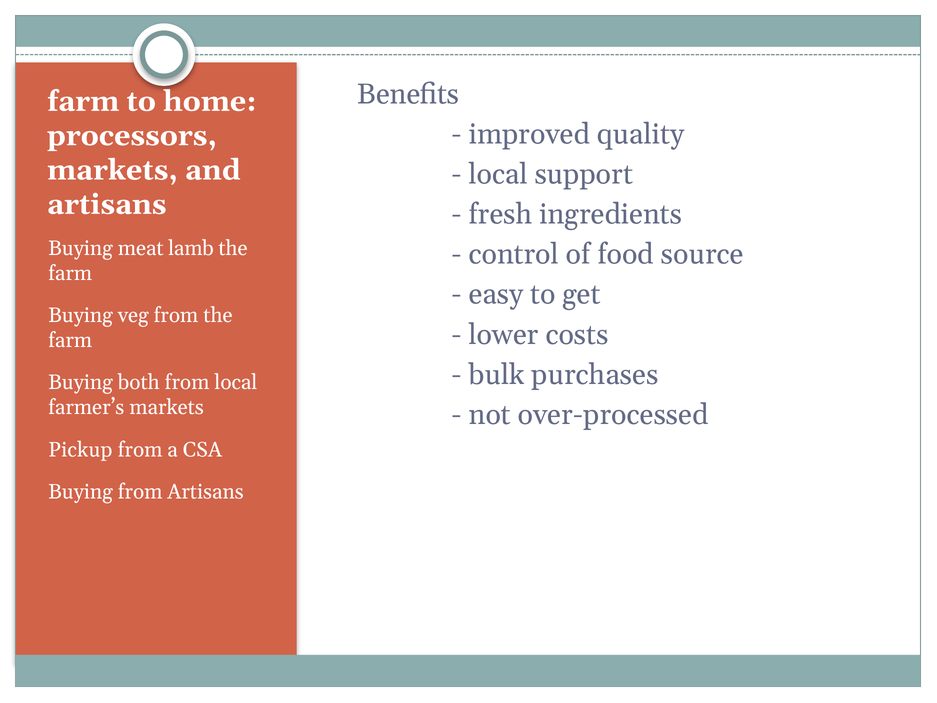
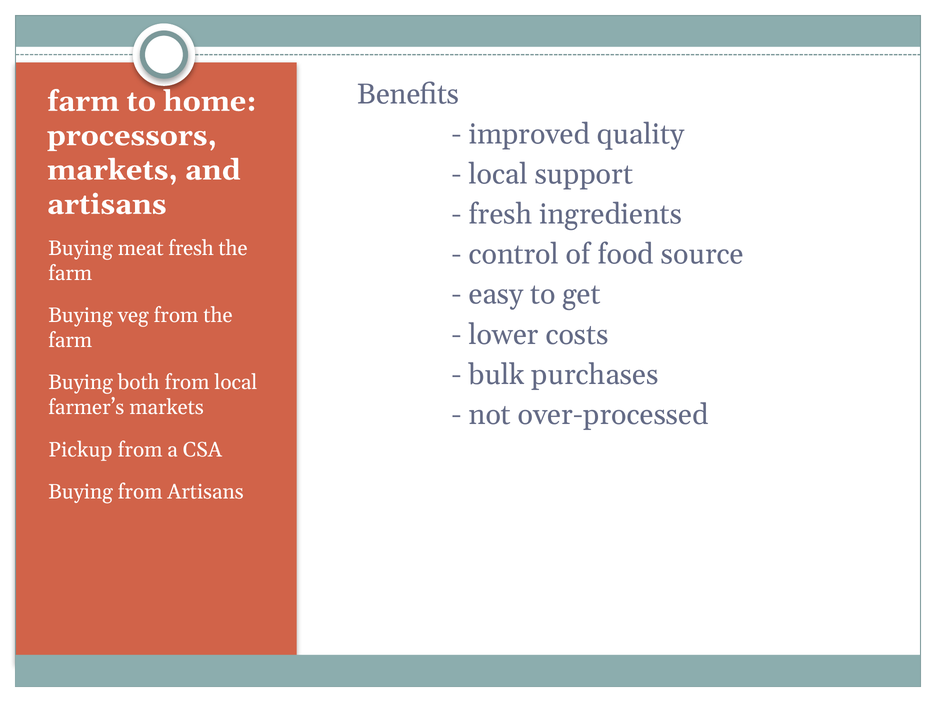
meat lamb: lamb -> fresh
